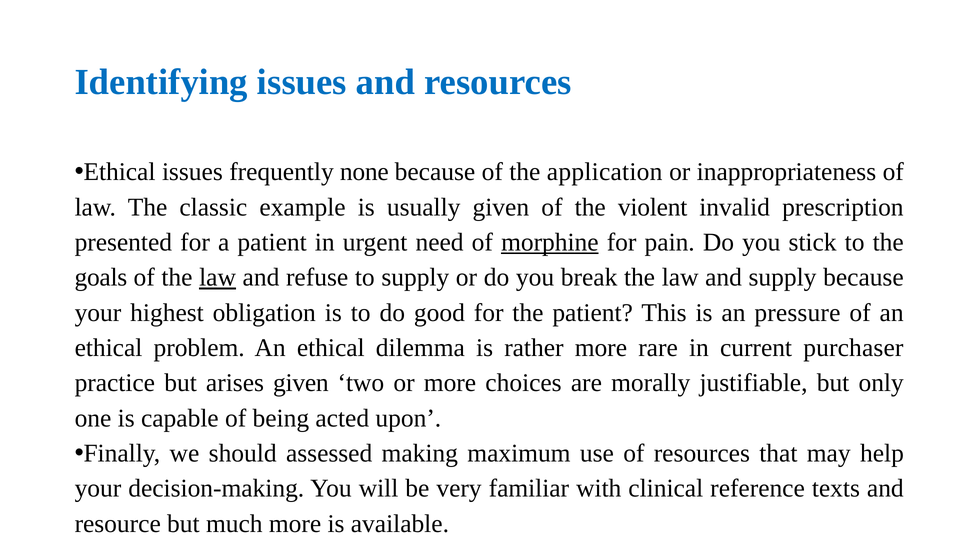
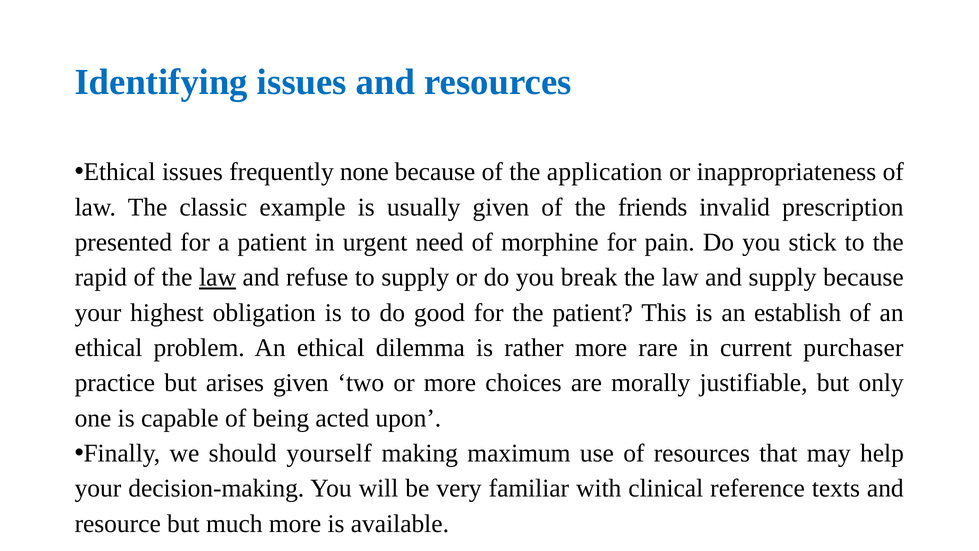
violent: violent -> friends
morphine underline: present -> none
goals: goals -> rapid
pressure: pressure -> establish
assessed: assessed -> yourself
